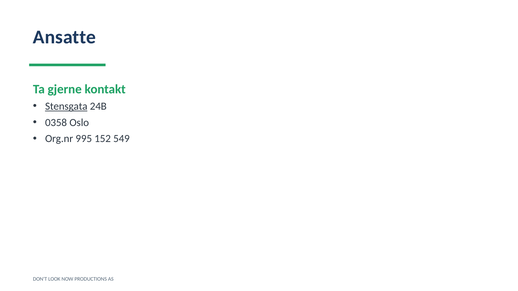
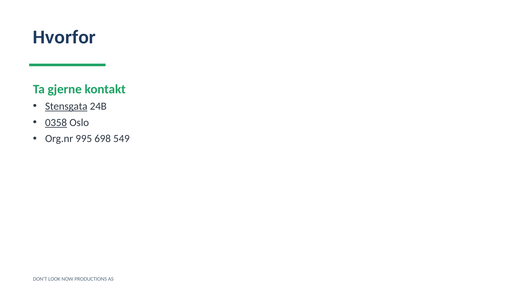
Ansatte: Ansatte -> Hvorfor
0358 underline: none -> present
152: 152 -> 698
